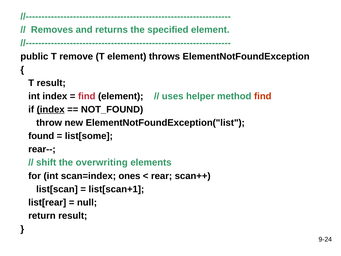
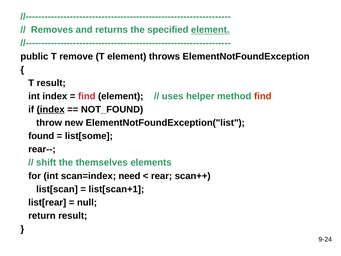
element at (210, 30) underline: none -> present
overwriting: overwriting -> themselves
ones: ones -> need
